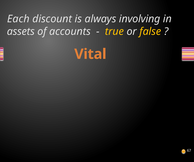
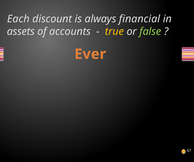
involving: involving -> financial
false colour: yellow -> light green
Vital: Vital -> Ever
